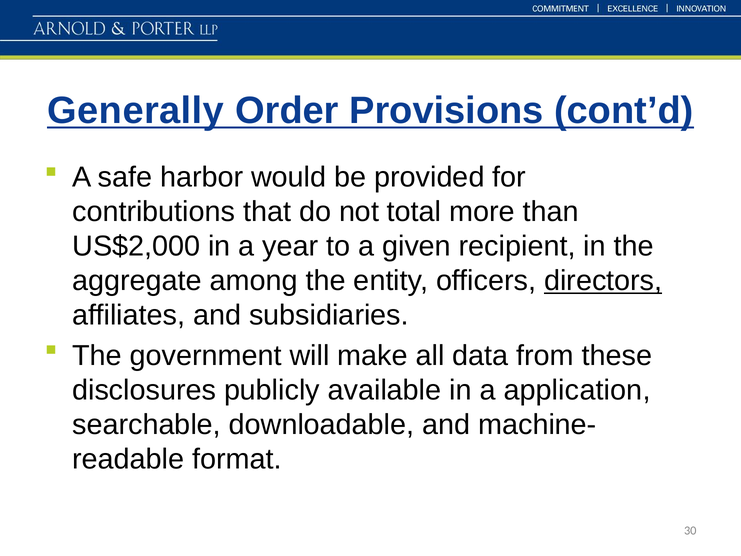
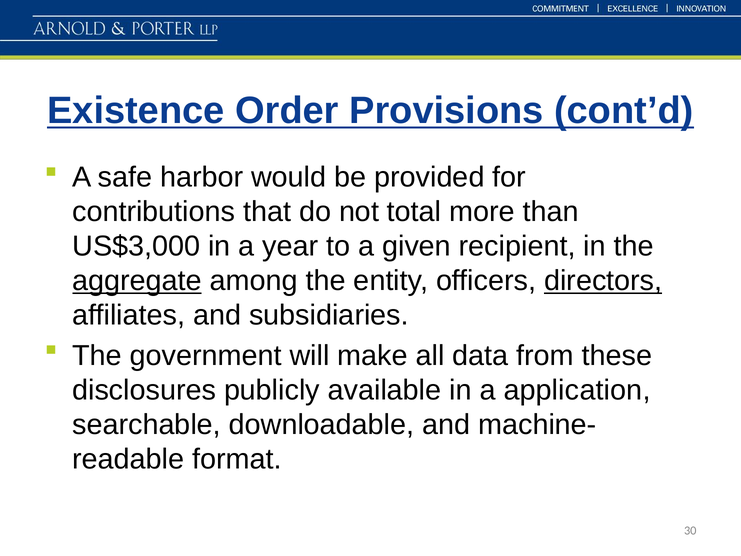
Generally: Generally -> Existence
US$2,000: US$2,000 -> US$3,000
aggregate underline: none -> present
